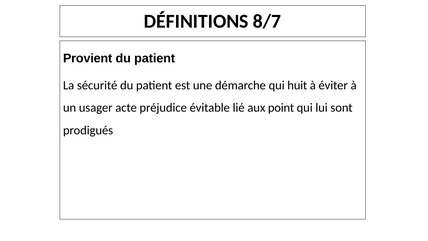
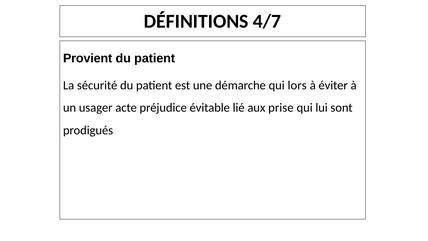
8/7: 8/7 -> 4/7
huit: huit -> lors
point: point -> prise
